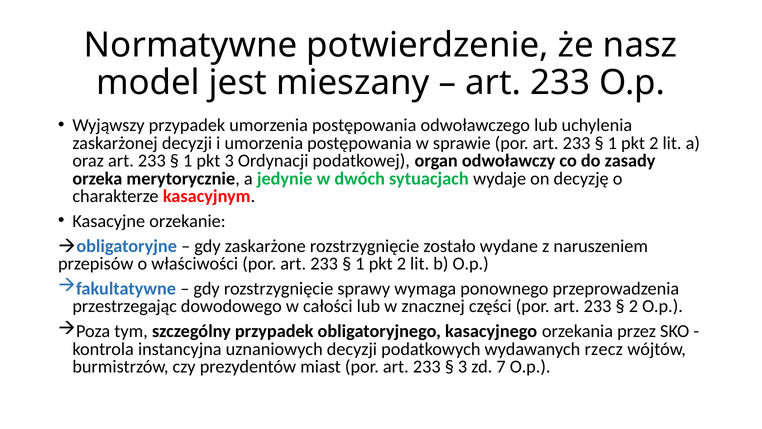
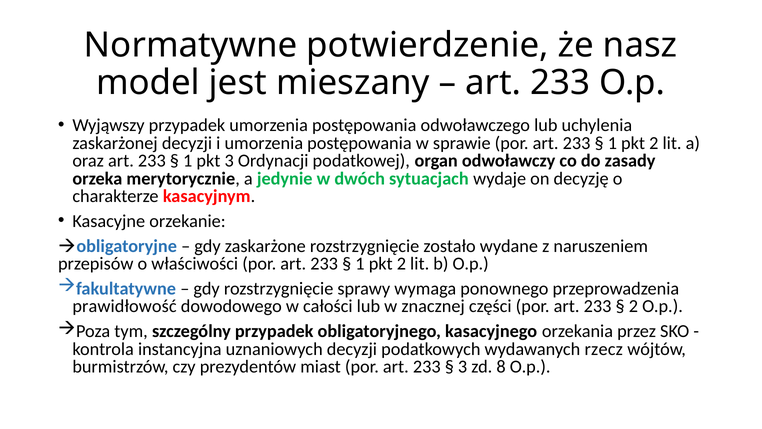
przestrzegając: przestrzegając -> prawidłowość
7: 7 -> 8
